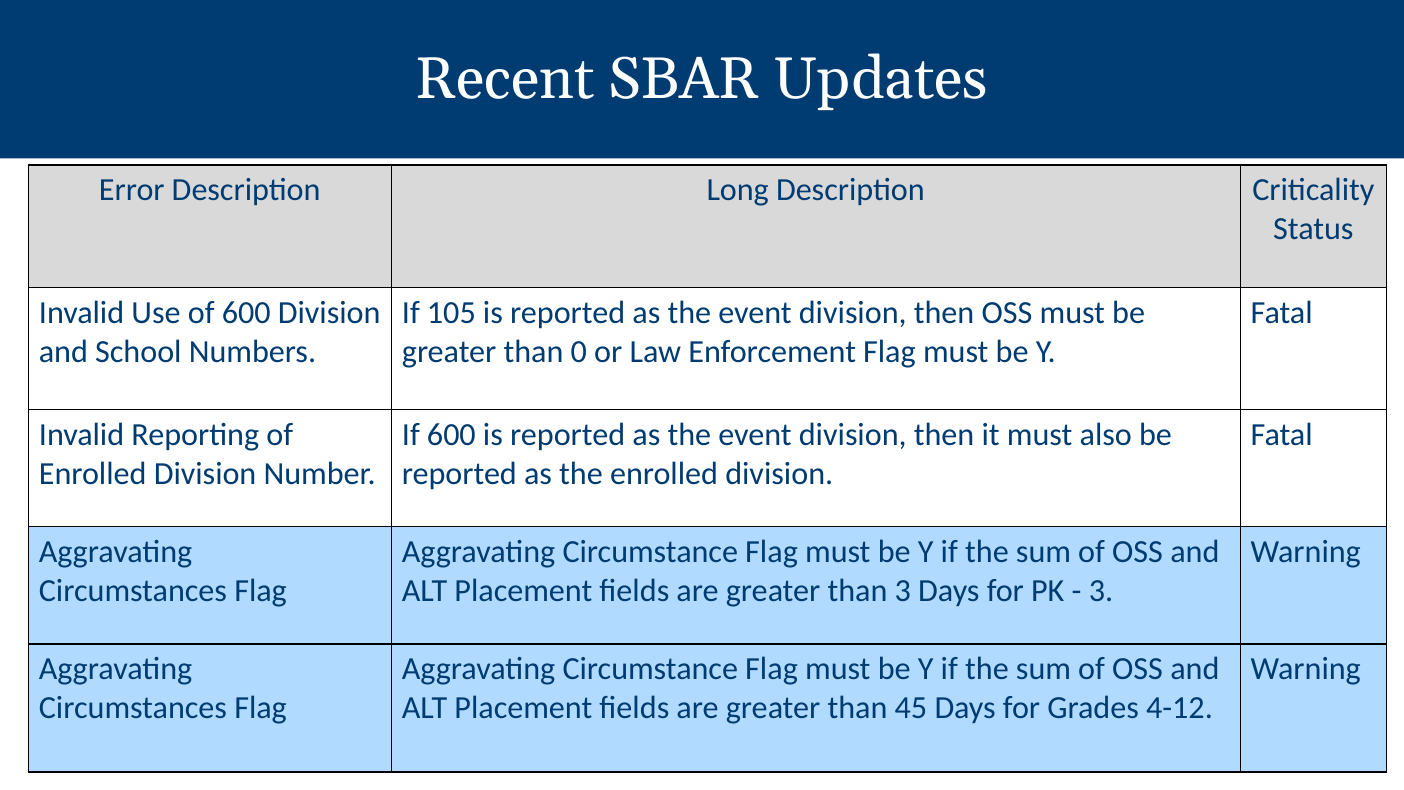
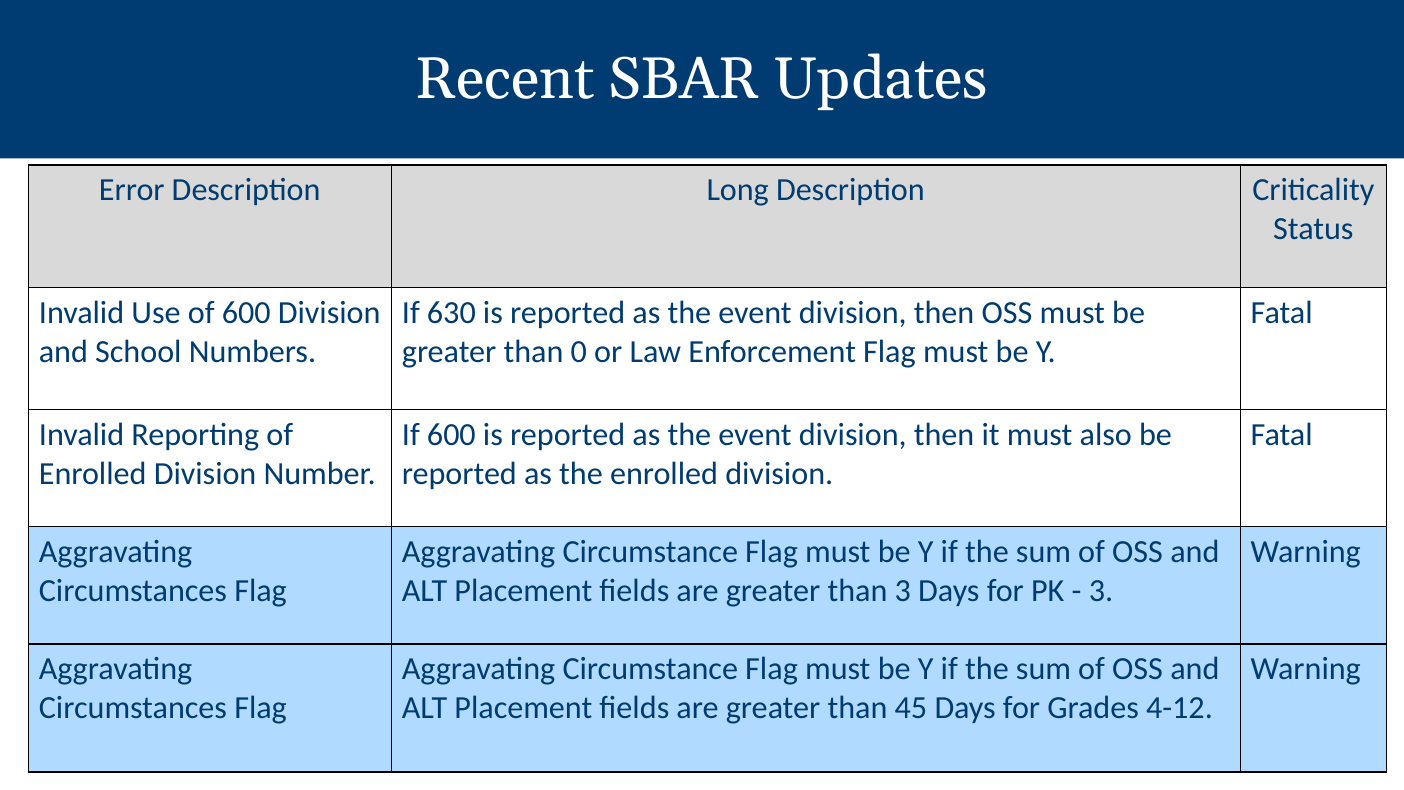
105: 105 -> 630
